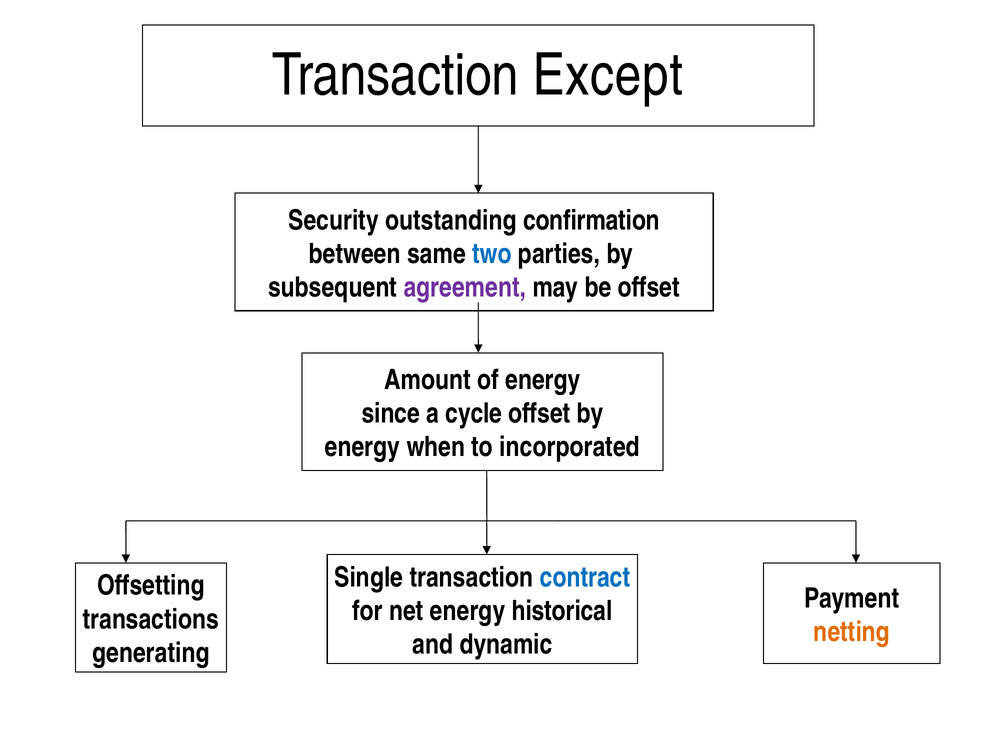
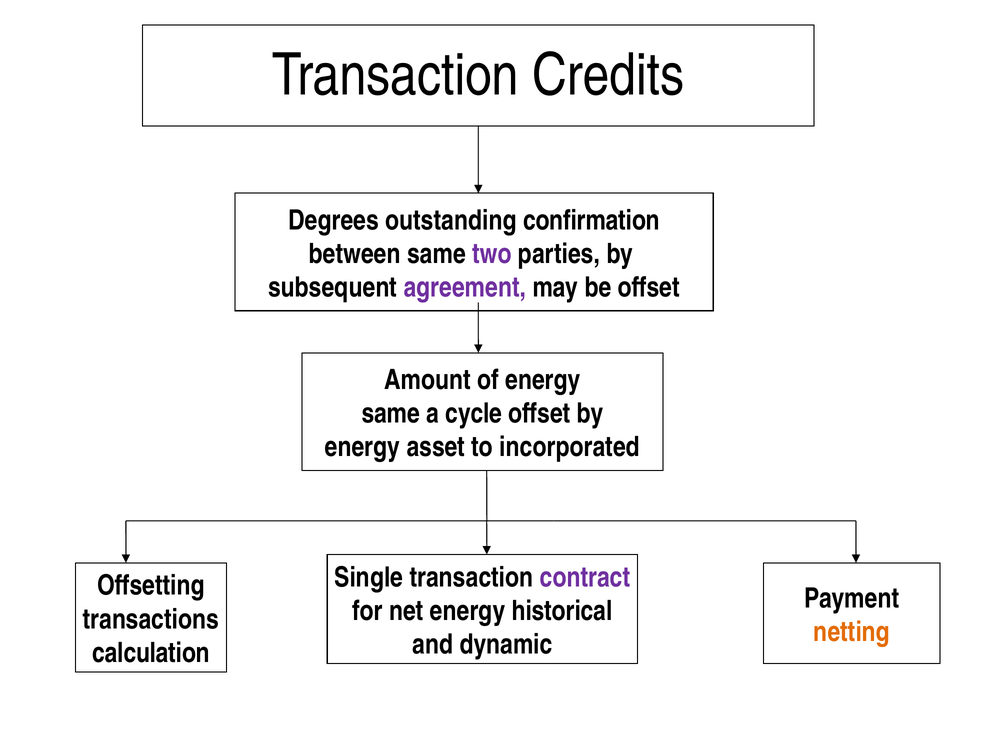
Except: Except -> Credits
Security: Security -> Degrees
two colour: blue -> purple
since at (391, 413): since -> same
when: when -> asset
contract colour: blue -> purple
generating: generating -> calculation
